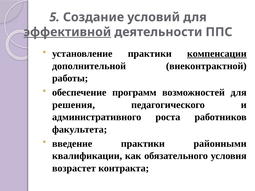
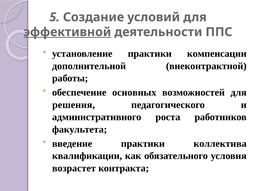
компенсации underline: present -> none
программ: программ -> основных
районными: районными -> коллектива
